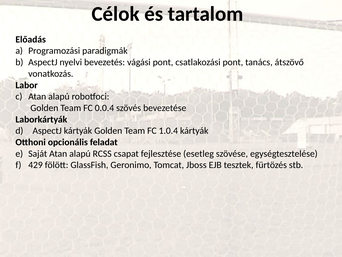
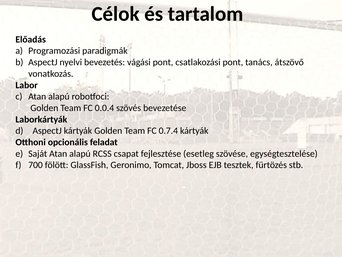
1.0.4: 1.0.4 -> 0.7.4
429: 429 -> 700
